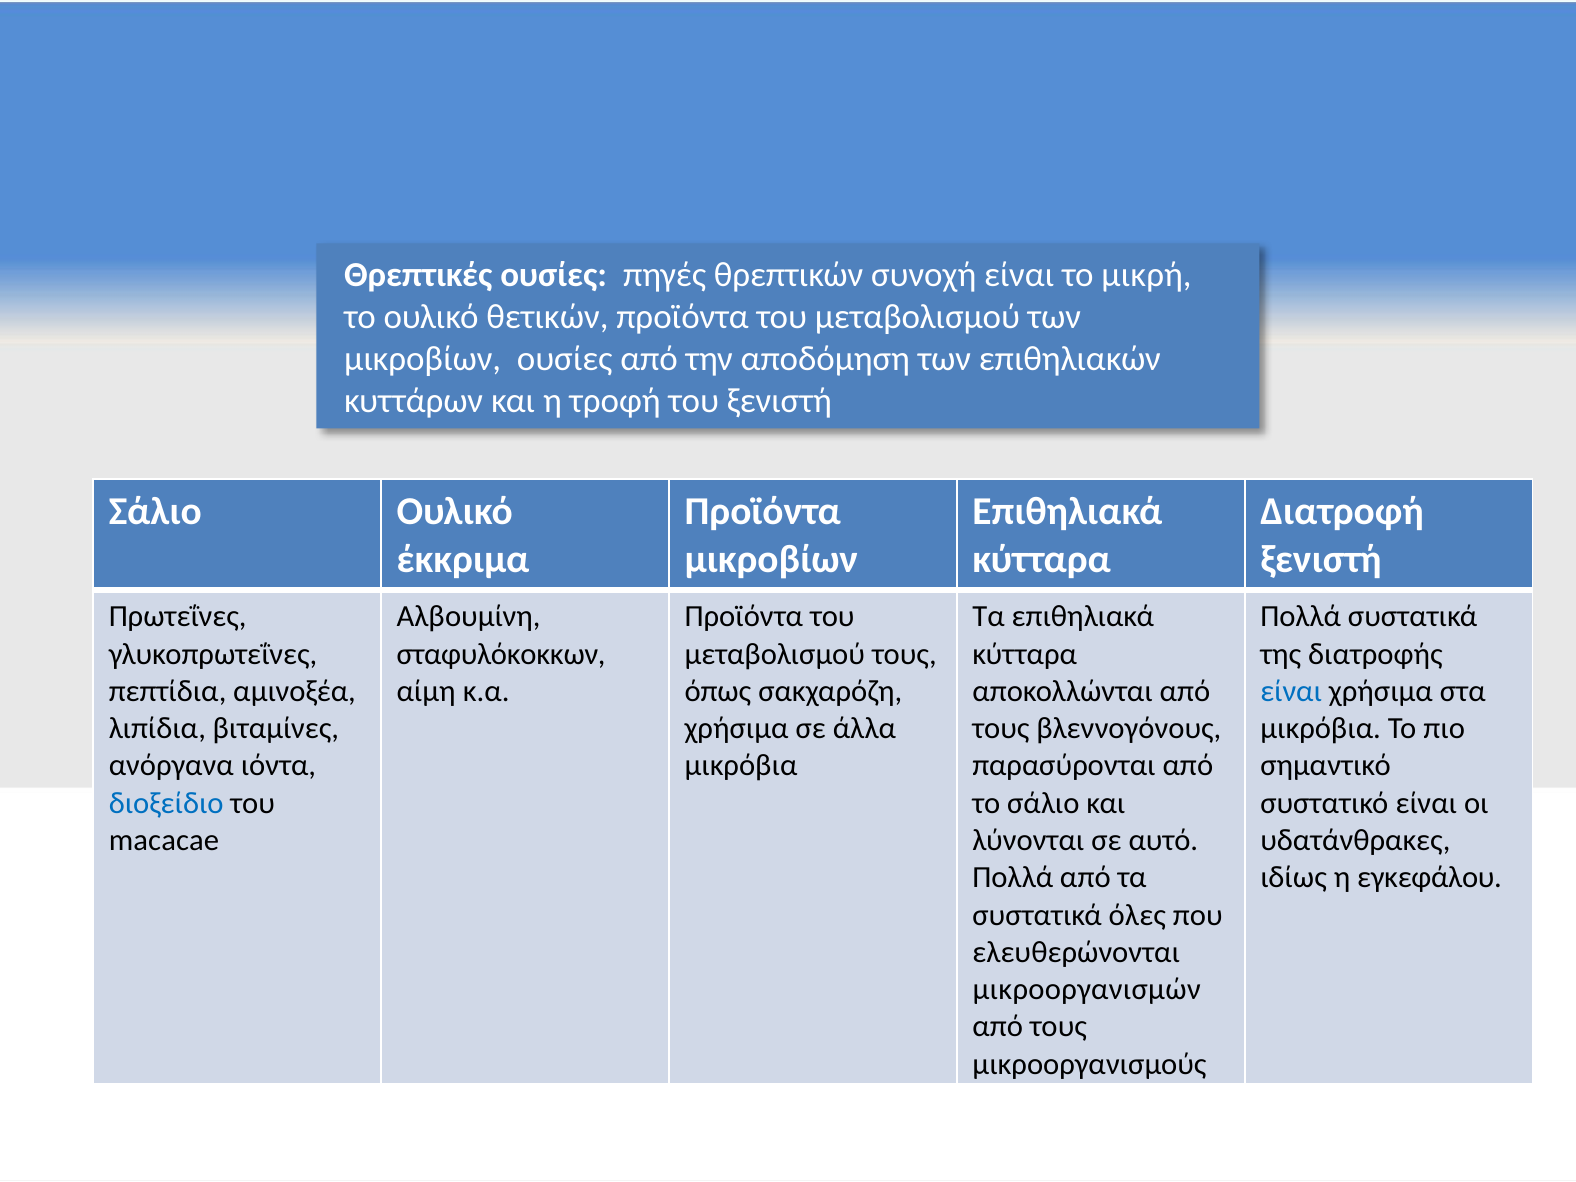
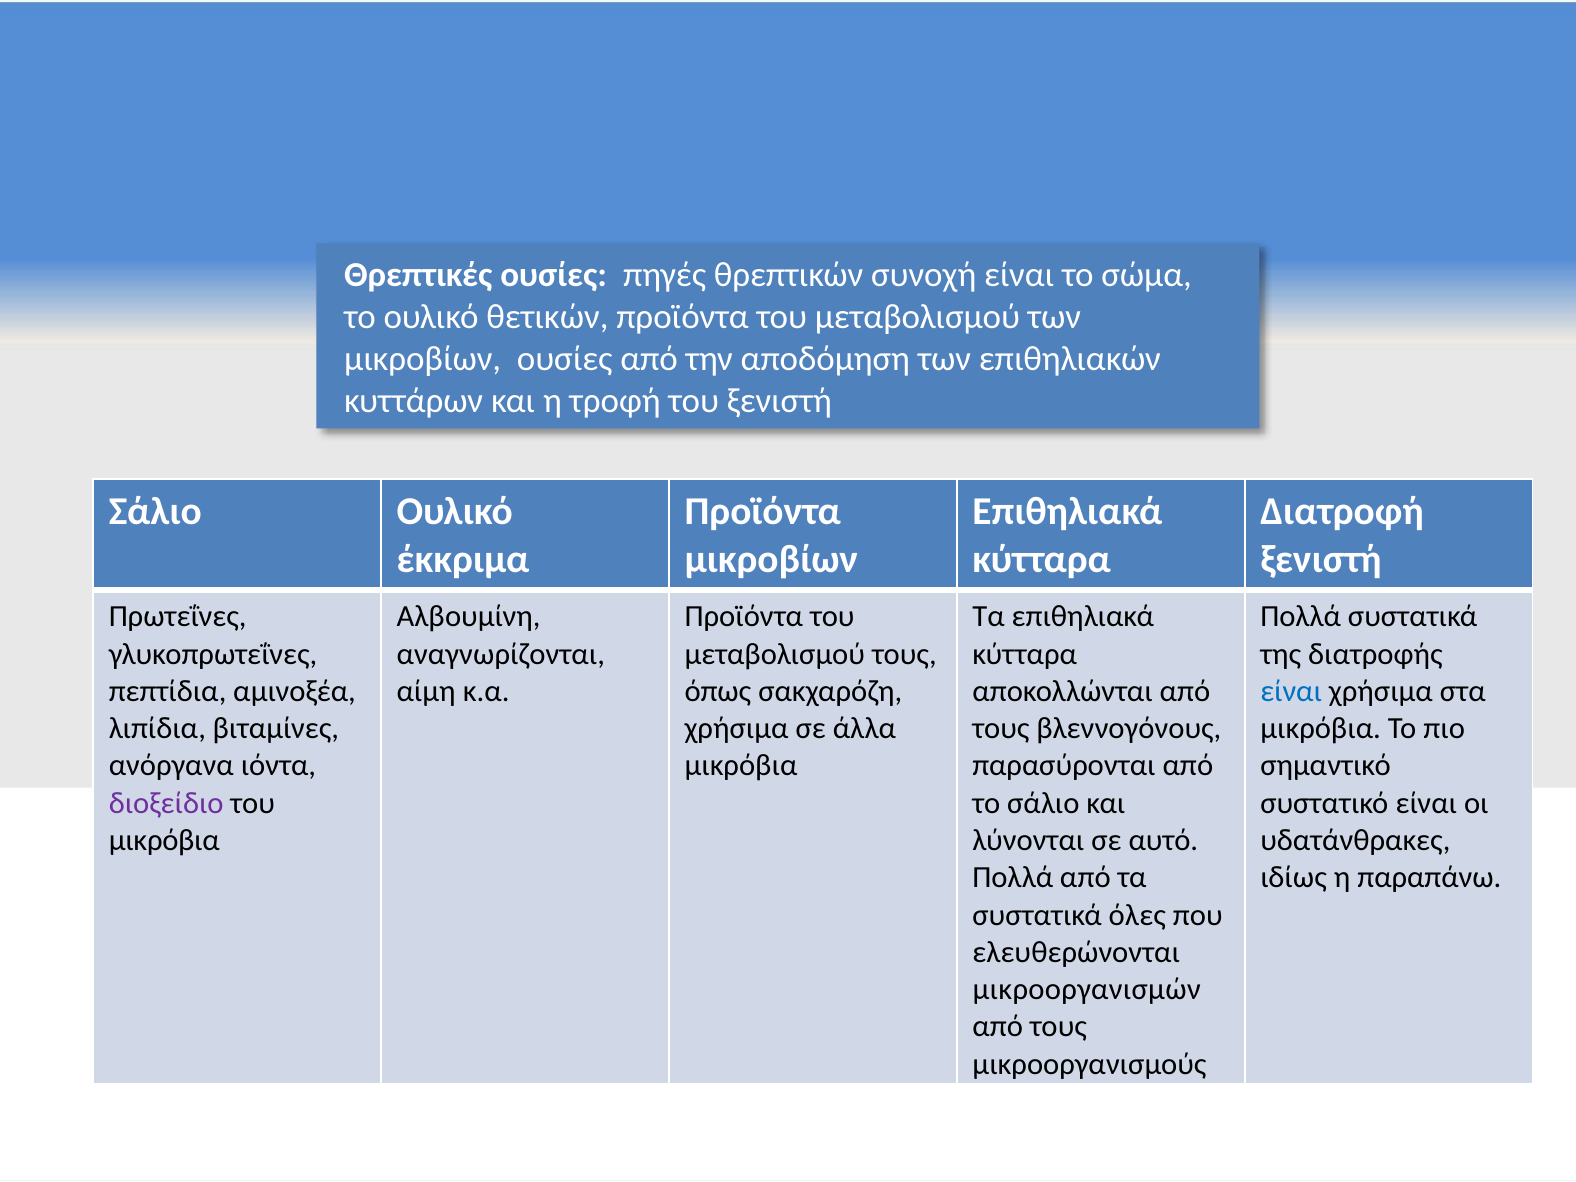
μικρή: μικρή -> σώμα
σταφυλόκοκκων: σταφυλόκοκκων -> αναγνωρίζονται
διοξείδιο colour: blue -> purple
macacae at (164, 840): macacae -> μικρόβια
εγκεφάλου: εγκεφάλου -> παραπάνω
